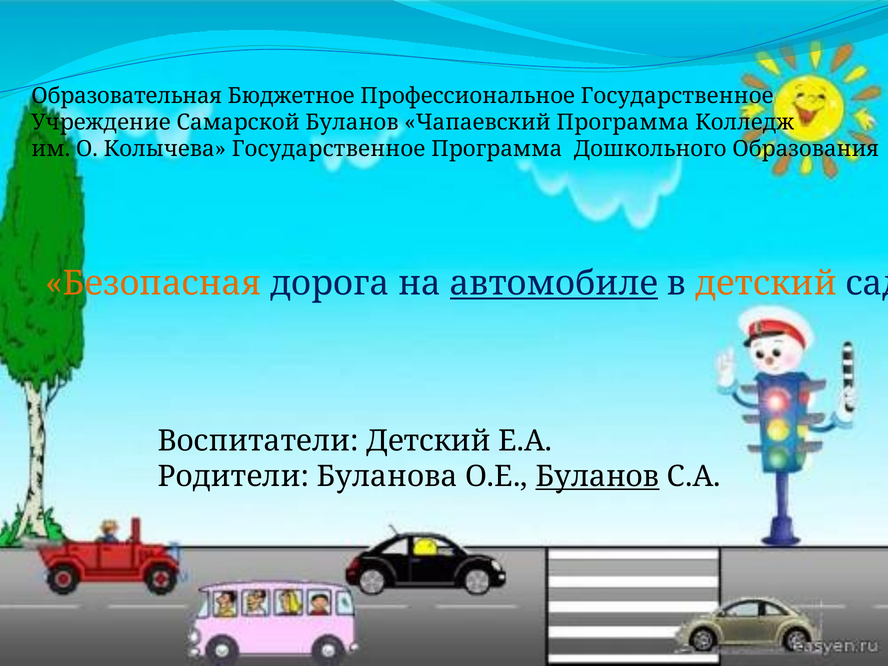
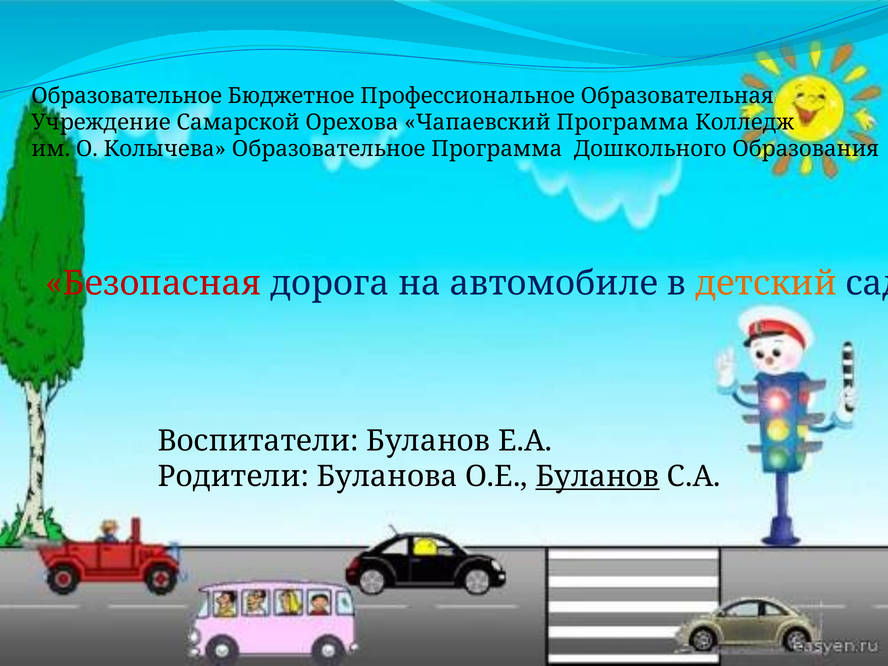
Образовательная at (127, 96): Образовательная -> Образовательное
Профессиональное Государственное: Государственное -> Образовательная
Самарской Буланов: Буланов -> Орехова
Колычева Государственное: Государственное -> Образовательное
Безопасная colour: orange -> red
автомобиле underline: present -> none
Воспитатели Детский: Детский -> Буланов
